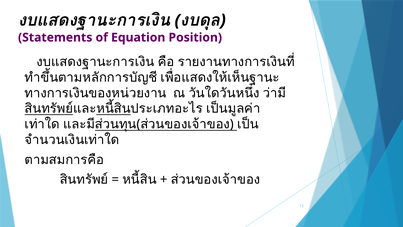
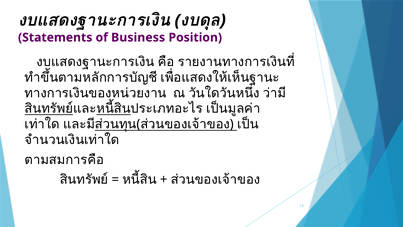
Equation: Equation -> Business
